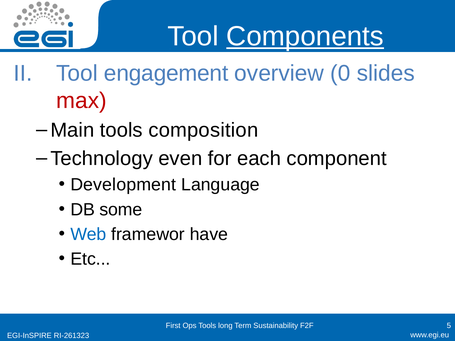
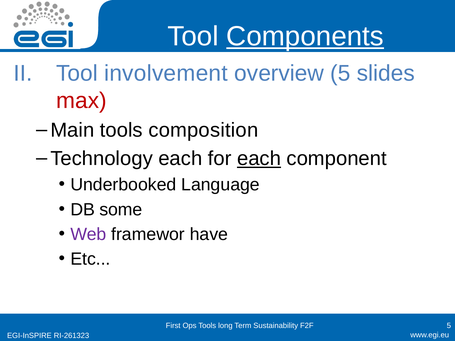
engagement: engagement -> involvement
overview 0: 0 -> 5
Technology even: even -> each
each at (259, 159) underline: none -> present
Development: Development -> Underbooked
Web colour: blue -> purple
